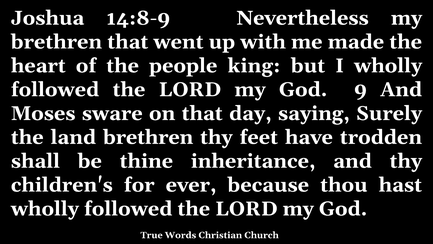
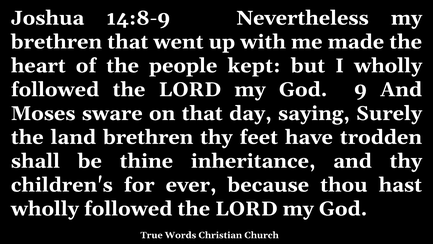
king: king -> kept
